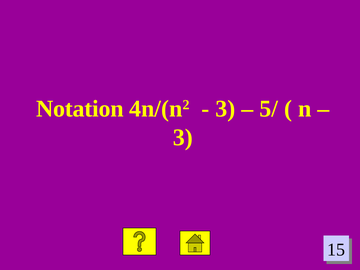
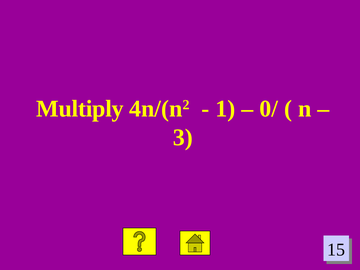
Notation: Notation -> Multiply
3 at (225, 109): 3 -> 1
5/: 5/ -> 0/
